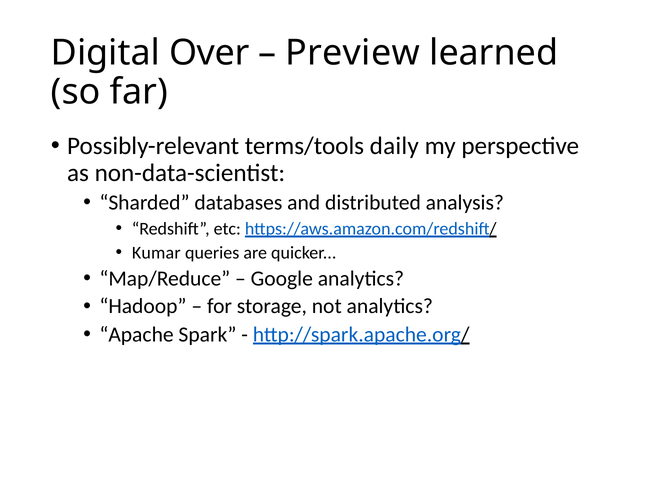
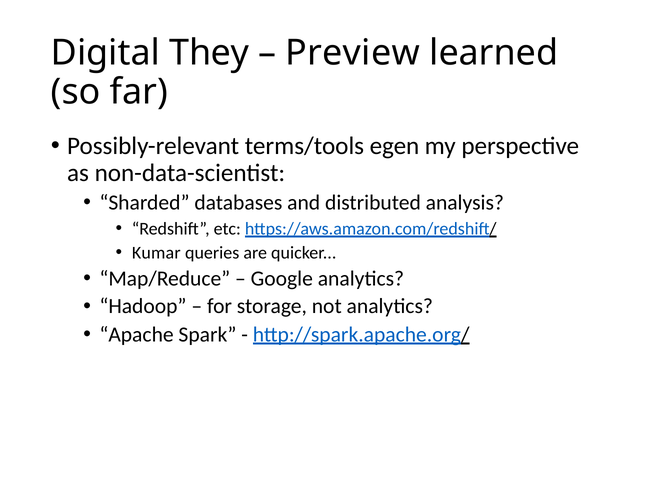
Over: Over -> They
daily: daily -> egen
